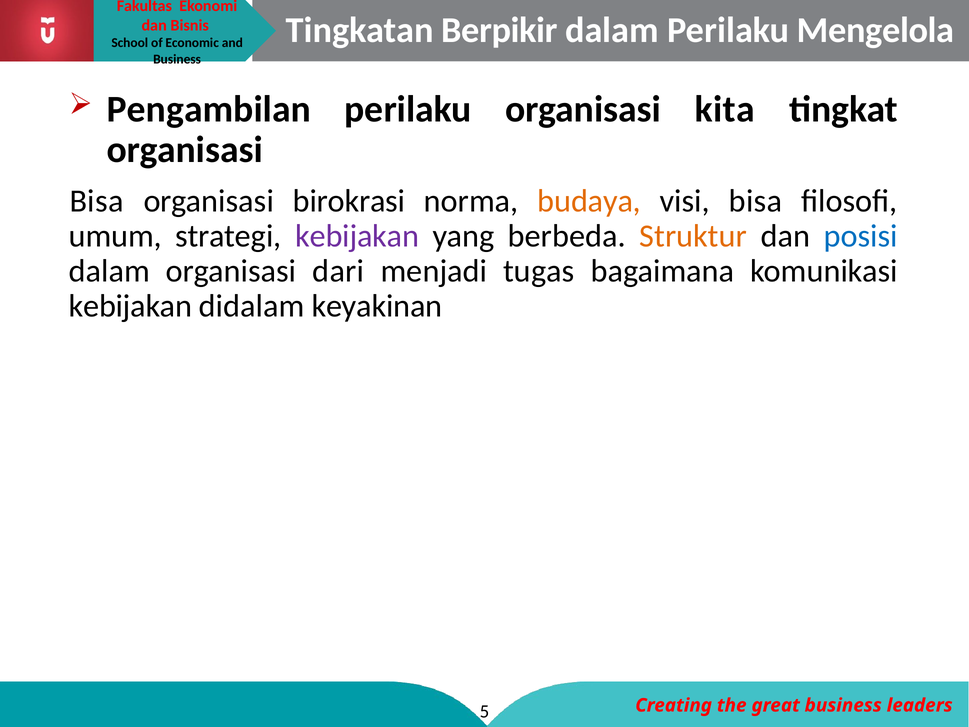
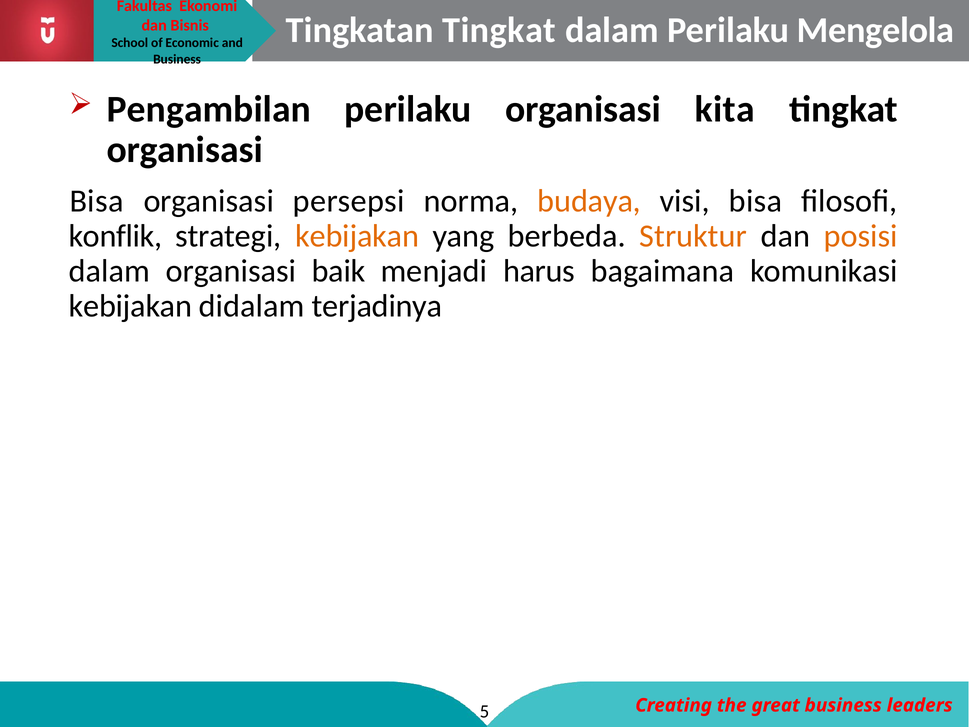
Tingkatan Berpikir: Berpikir -> Tingkat
birokrasi: birokrasi -> persepsi
umum: umum -> konflik
kebijakan at (357, 236) colour: purple -> orange
posisi colour: blue -> orange
dari: dari -> baik
tugas: tugas -> harus
keyakinan: keyakinan -> terjadinya
